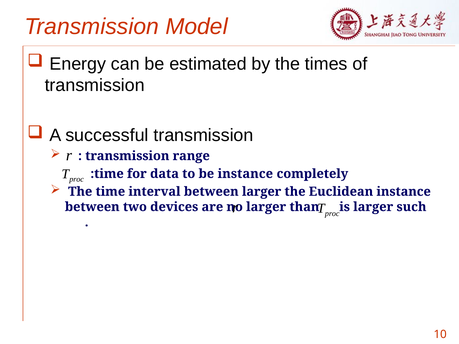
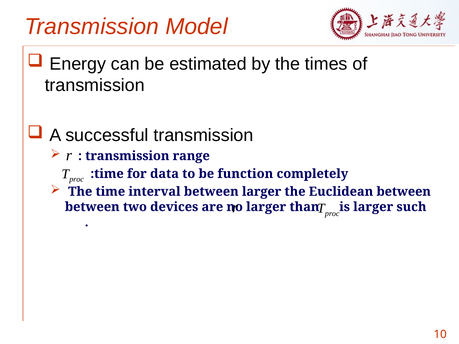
be instance: instance -> function
Euclidean instance: instance -> between
